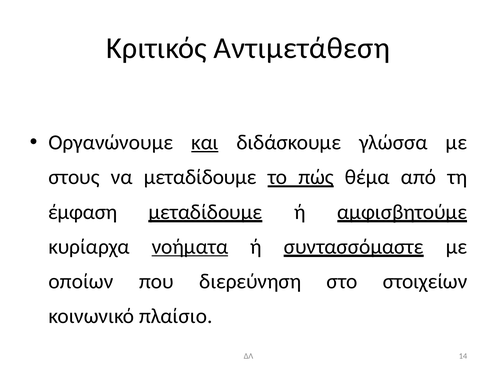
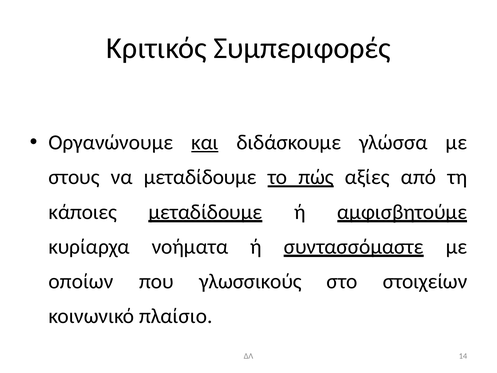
Αντιμετάθεση: Αντιμετάθεση -> Συμπεριφορές
θέμα: θέμα -> αξίες
έμφαση: έμφαση -> κάποιες
νοήματα underline: present -> none
διερεύνηση: διερεύνηση -> γλωσσικούς
